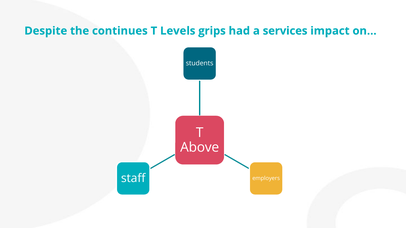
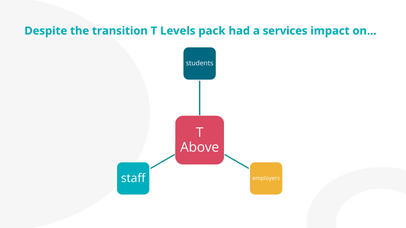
continues: continues -> transition
grips: grips -> pack
